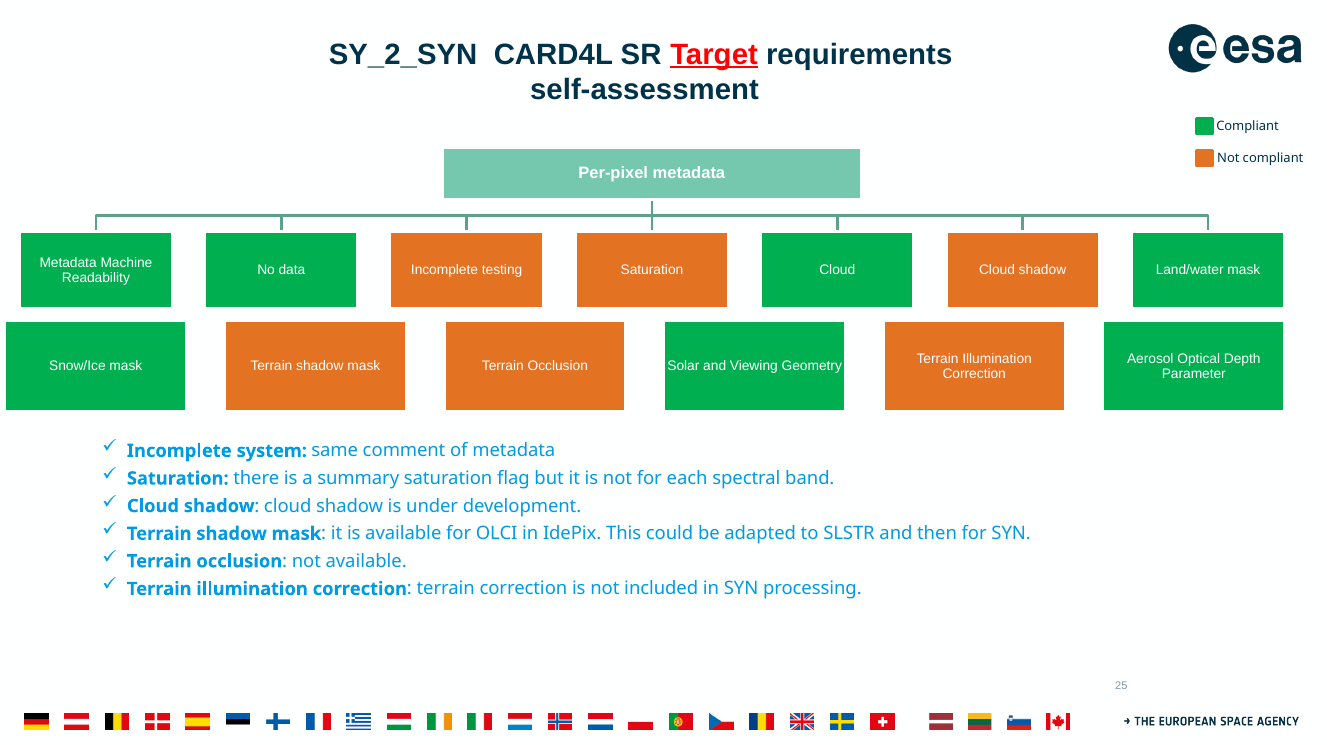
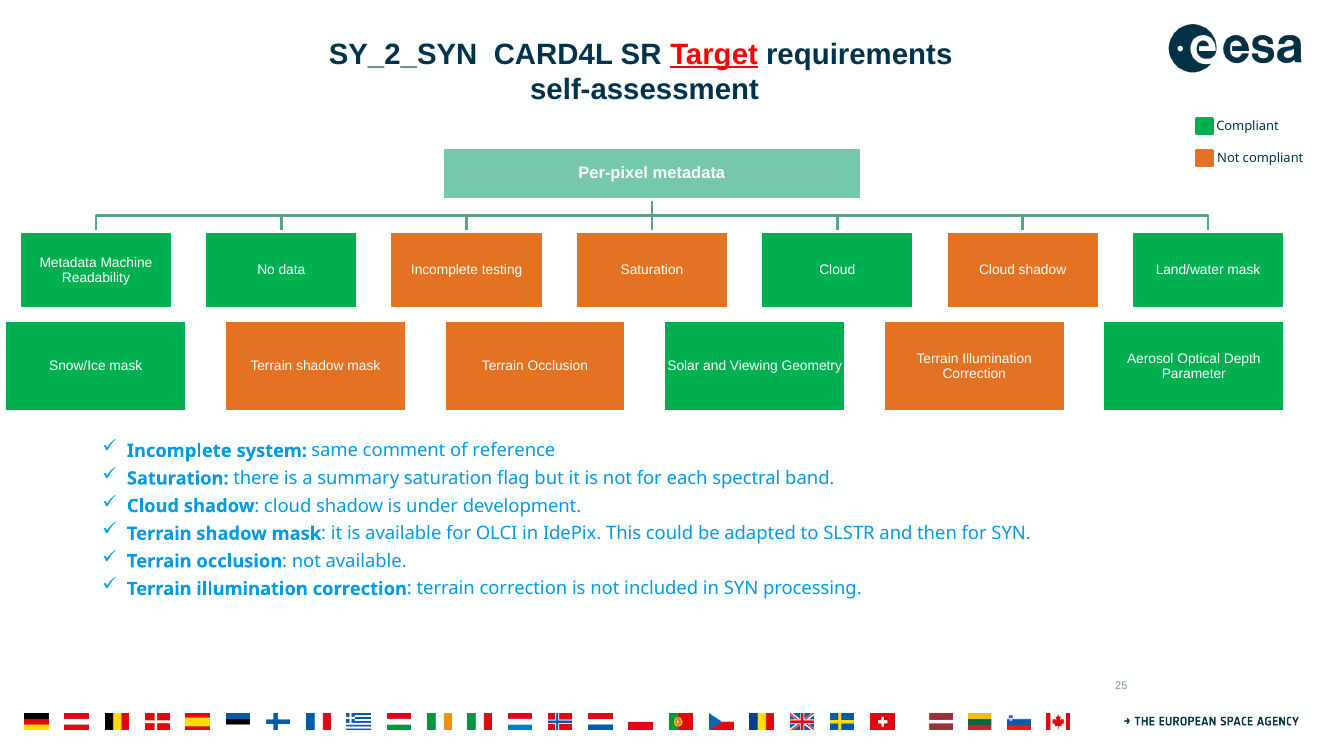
of metadata: metadata -> reference
